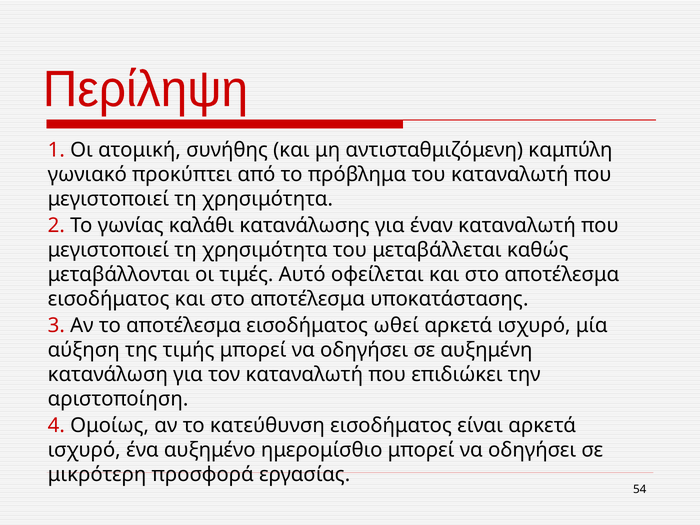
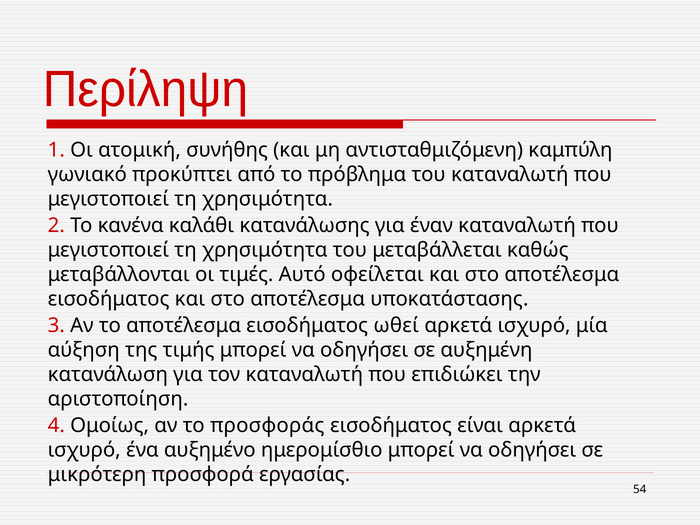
γωνίας: γωνίας -> κανένα
κατεύθυνση: κατεύθυνση -> προσφοράς
